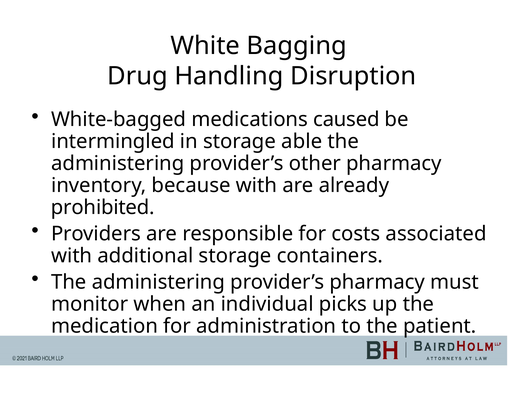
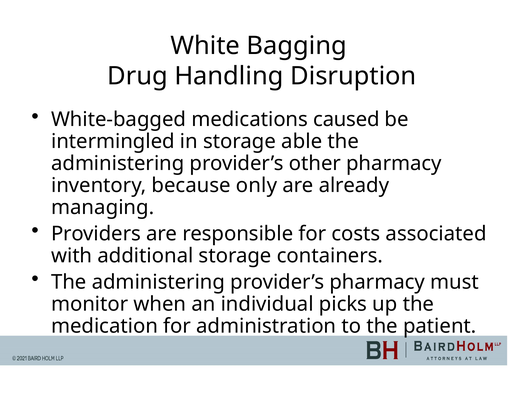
because with: with -> only
prohibited: prohibited -> managing
